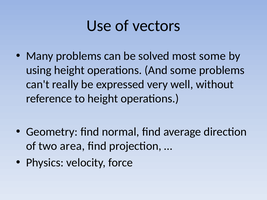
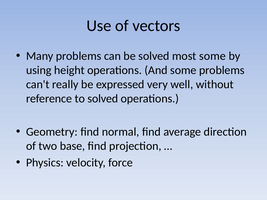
to height: height -> solved
area: area -> base
